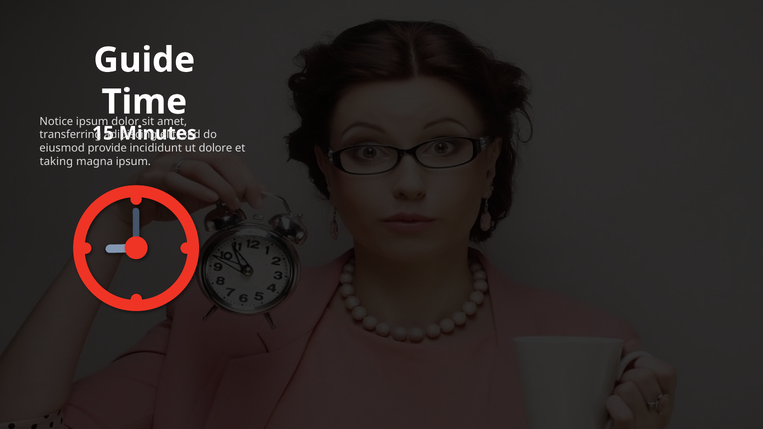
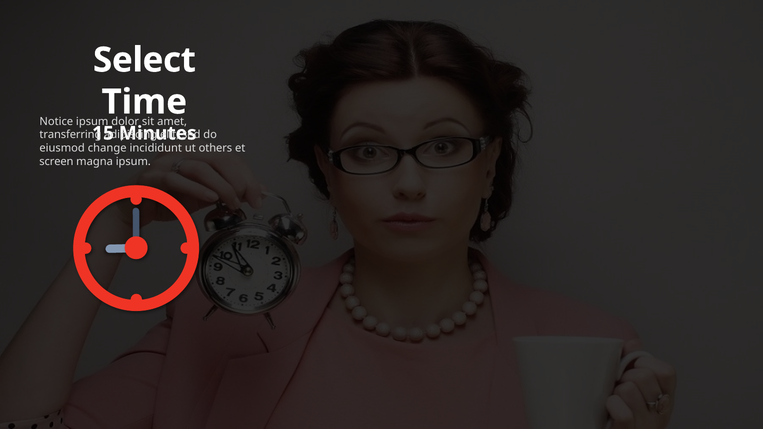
Guide: Guide -> Select
provide: provide -> change
dolore: dolore -> others
taking: taking -> screen
